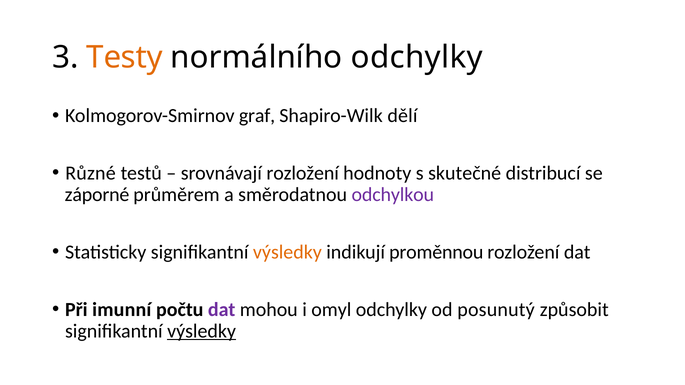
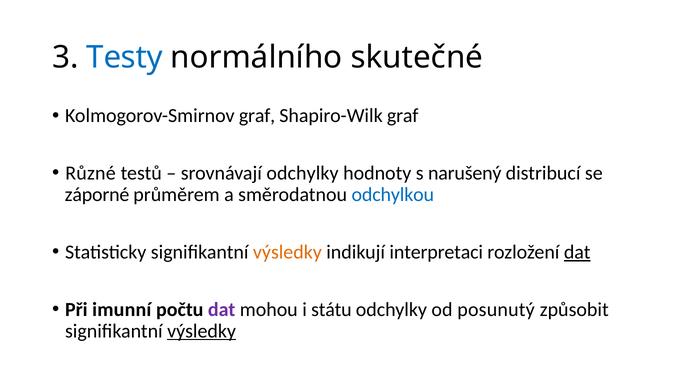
Testy colour: orange -> blue
normálního odchylky: odchylky -> skutečné
Shapiro-Wilk dělí: dělí -> graf
srovnávají rozložení: rozložení -> odchylky
skutečné: skutečné -> narušený
odchylkou colour: purple -> blue
proměnnou: proměnnou -> interpretaci
dat at (577, 252) underline: none -> present
omyl: omyl -> státu
